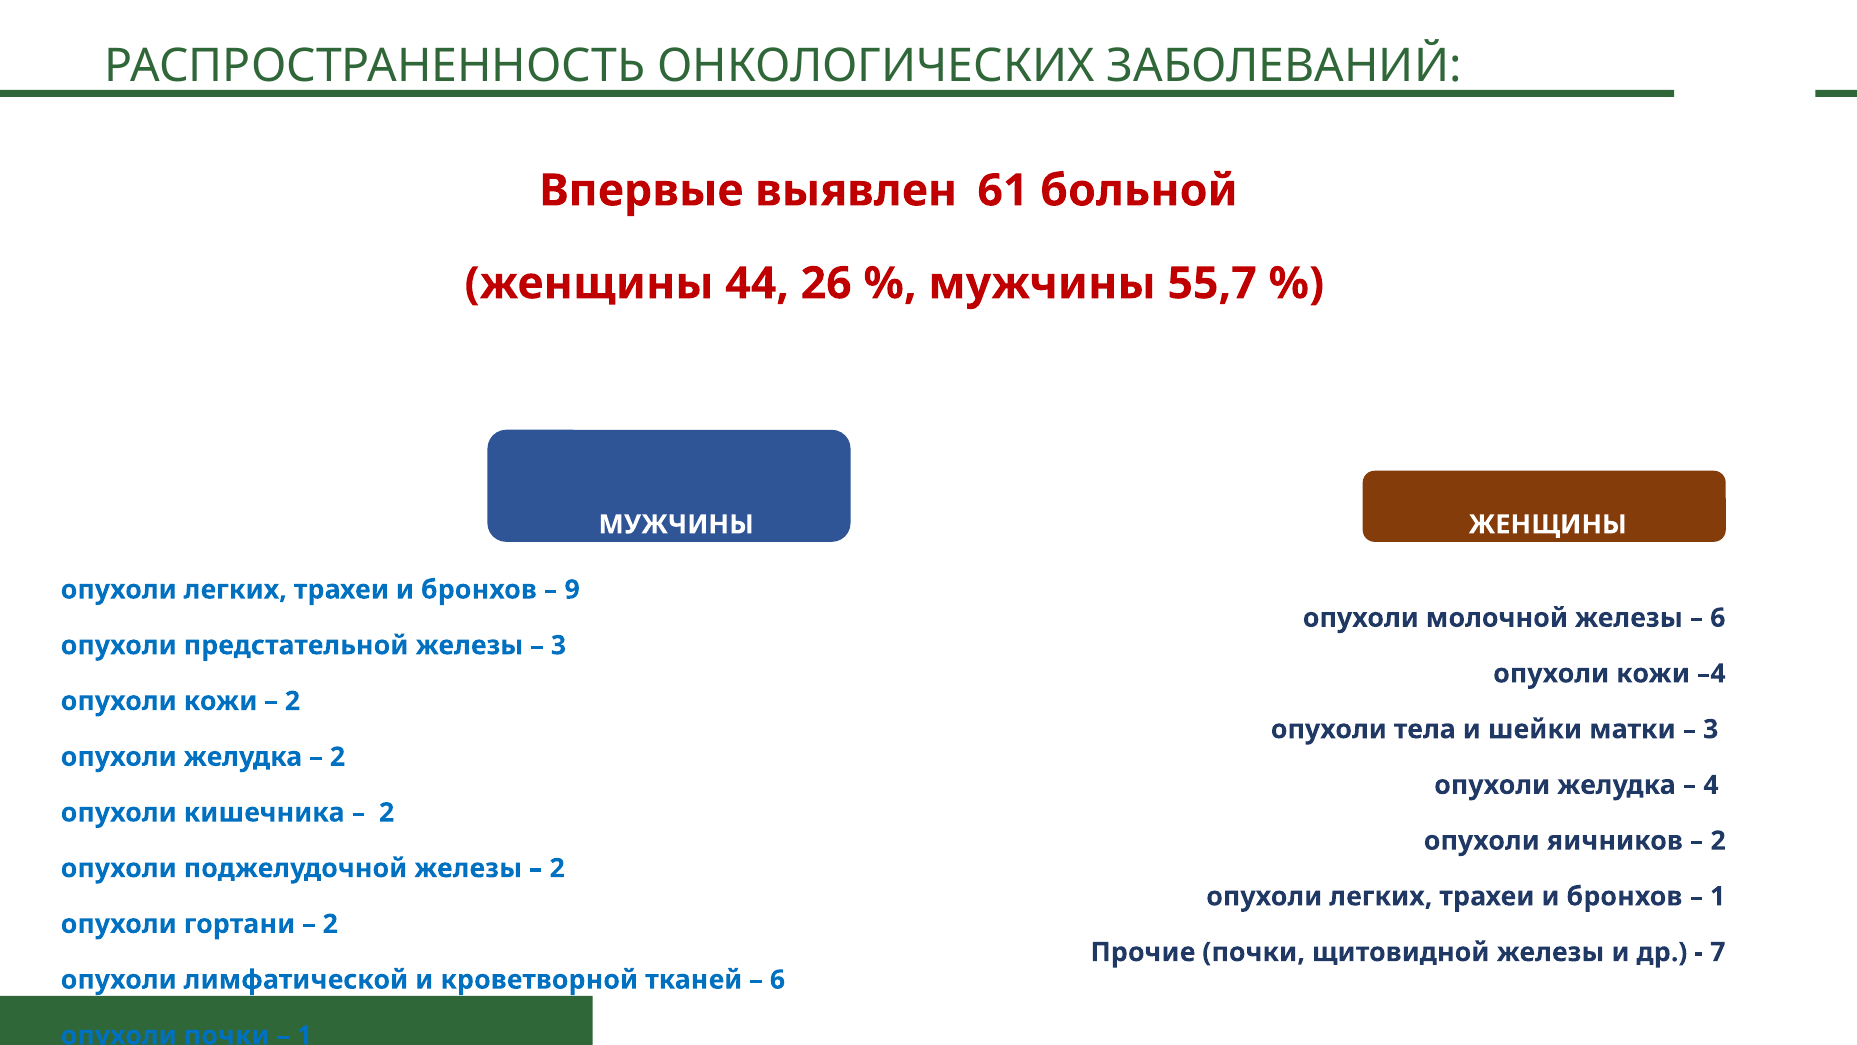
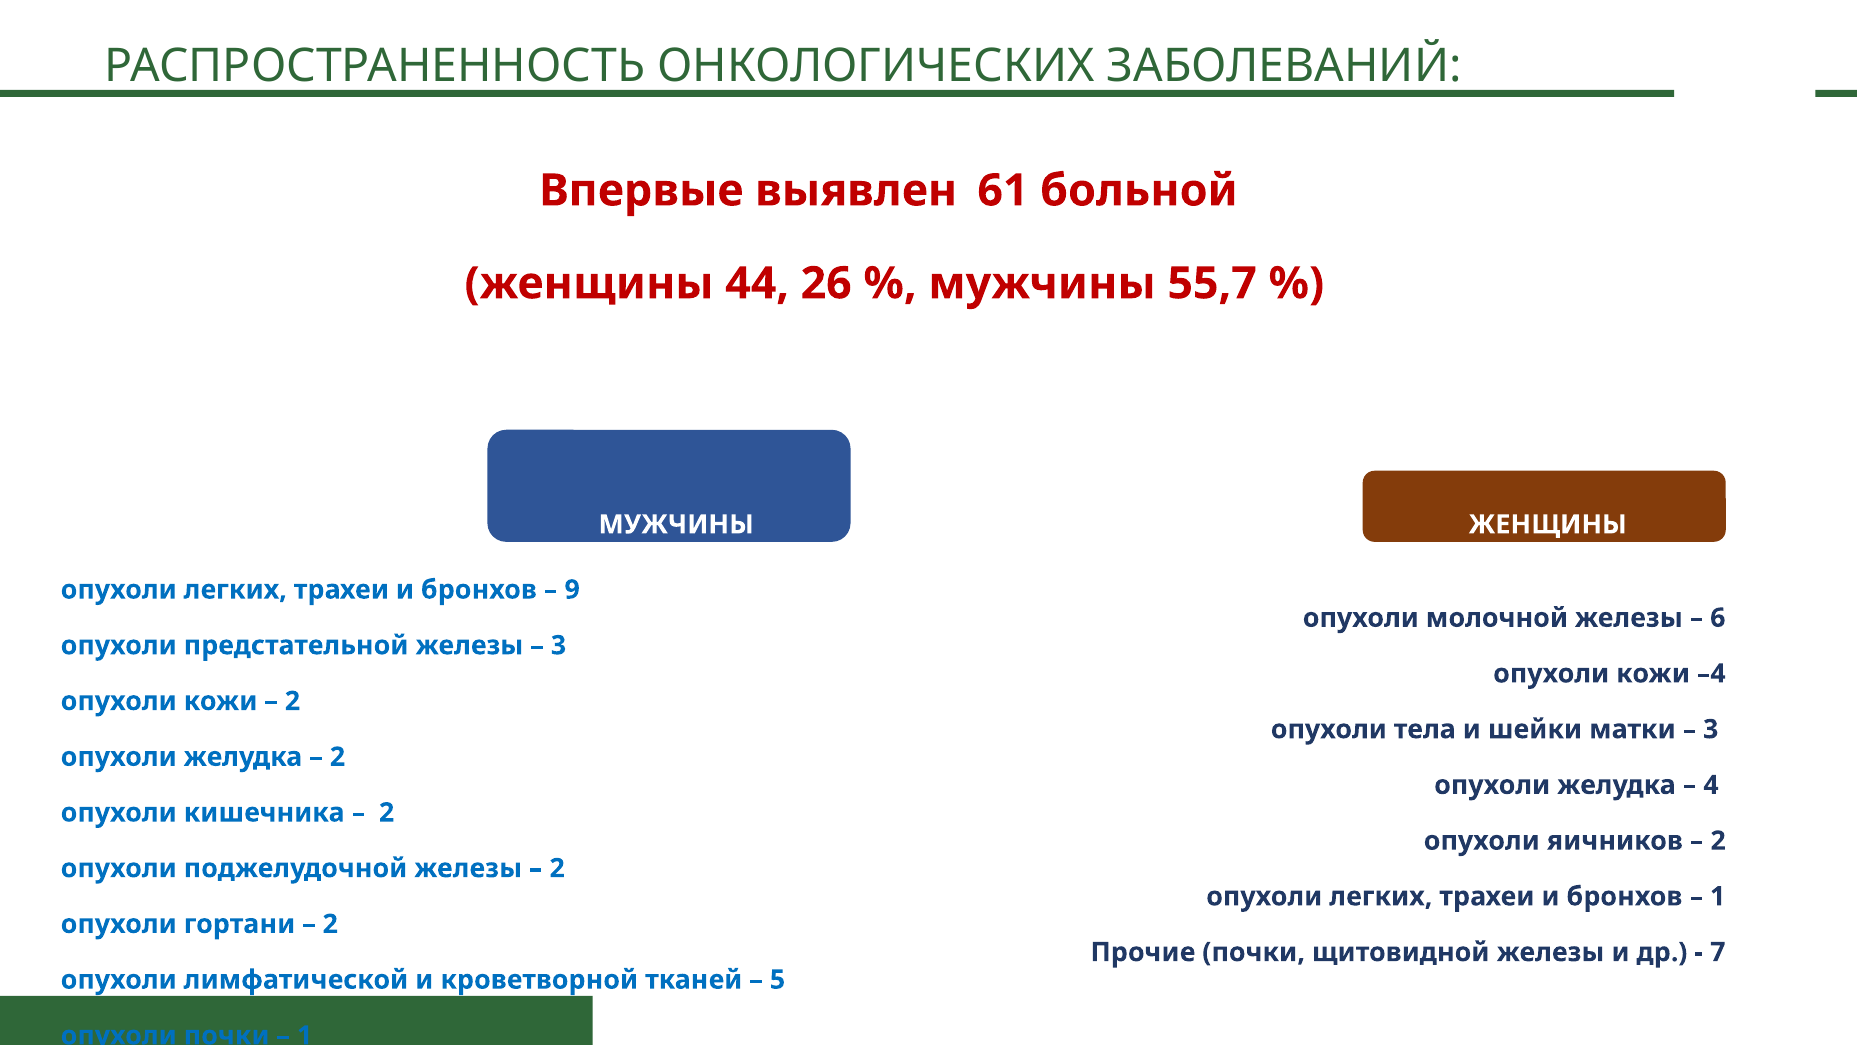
6 at (777, 979): 6 -> 5
